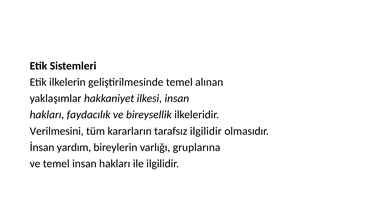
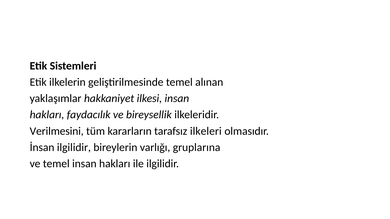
tarafsız ilgilidir: ilgilidir -> ilkeleri
İnsan yardım: yardım -> ilgilidir
